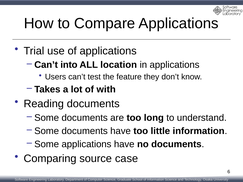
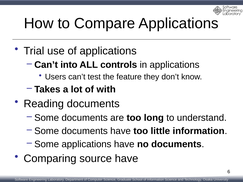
location: location -> controls
source case: case -> have
